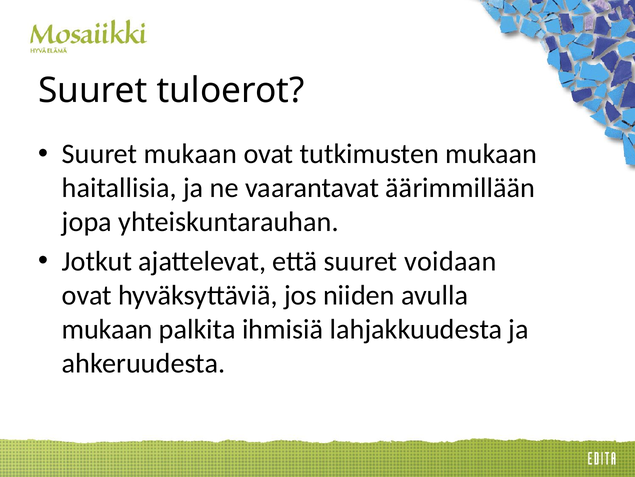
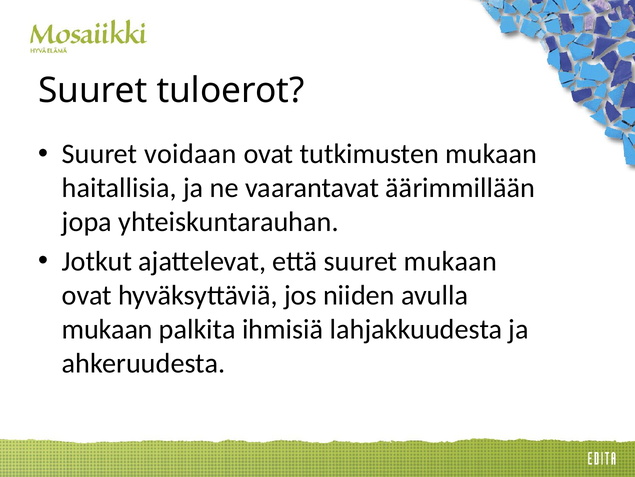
Suuret mukaan: mukaan -> voidaan
suuret voidaan: voidaan -> mukaan
